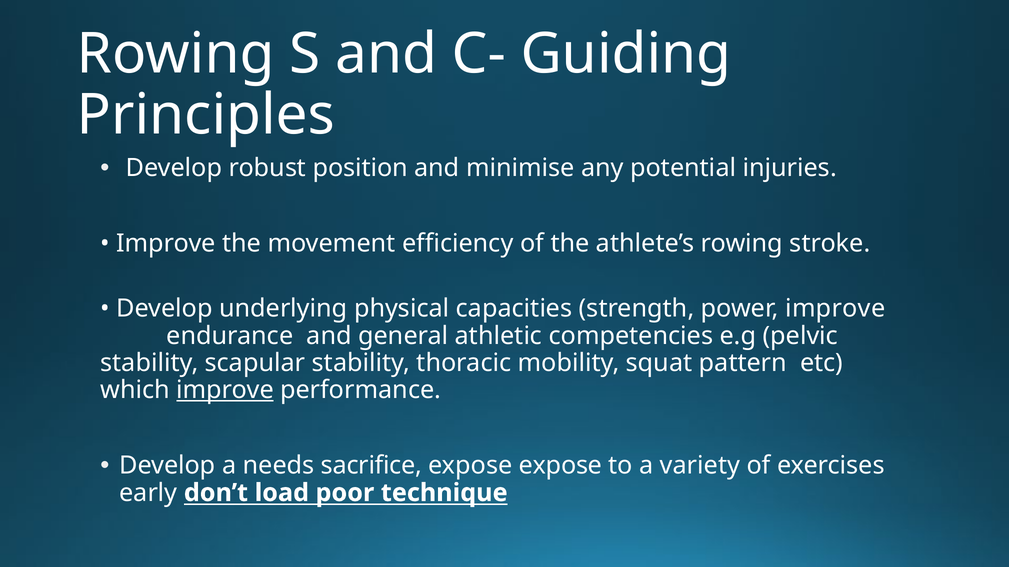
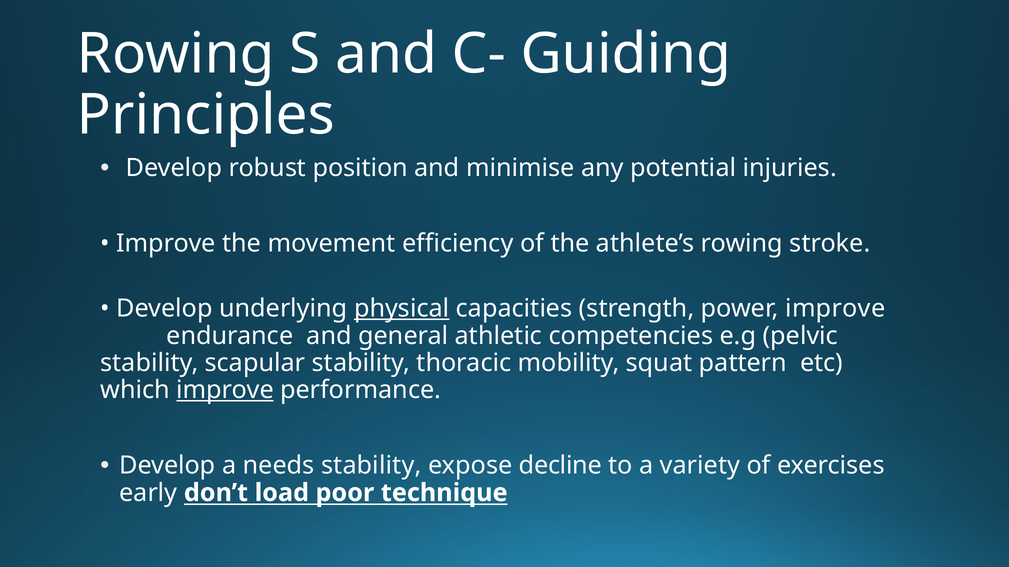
physical underline: none -> present
needs sacrifice: sacrifice -> stability
expose expose: expose -> decline
